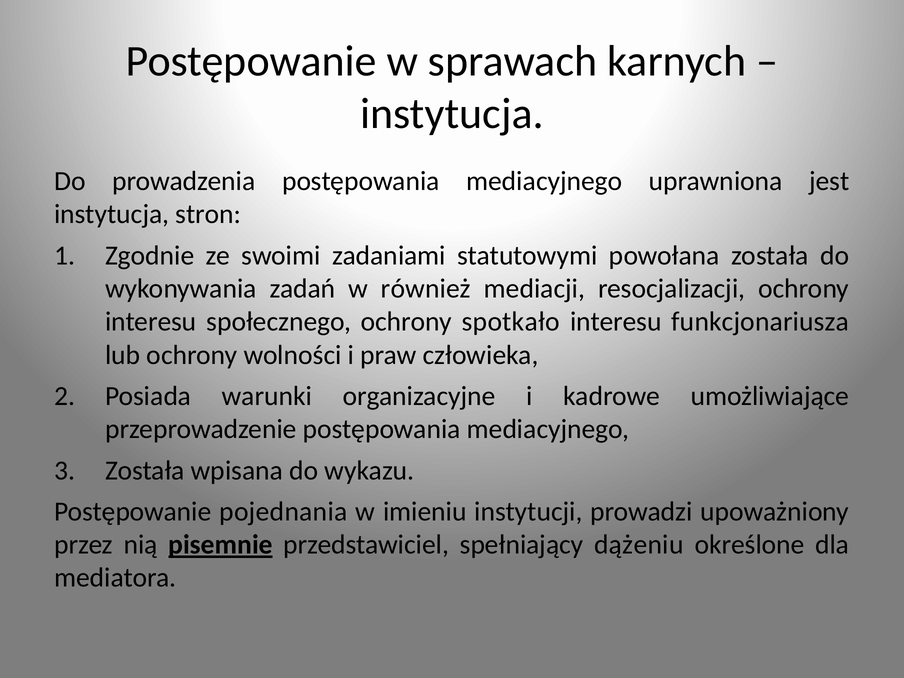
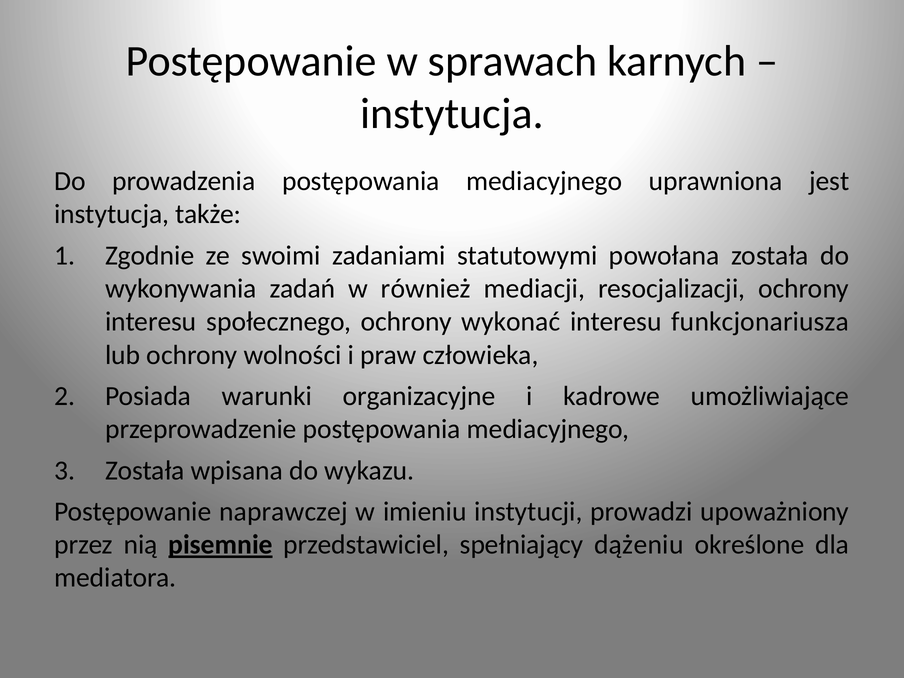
stron: stron -> także
spotkało: spotkało -> wykonać
pojednania: pojednania -> naprawczej
